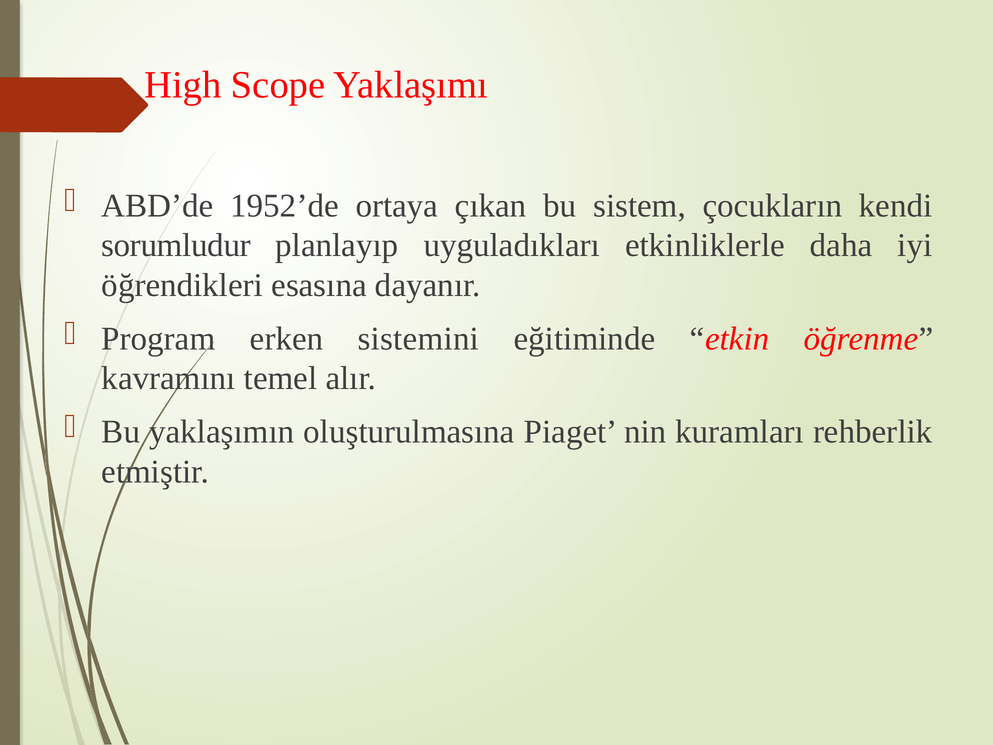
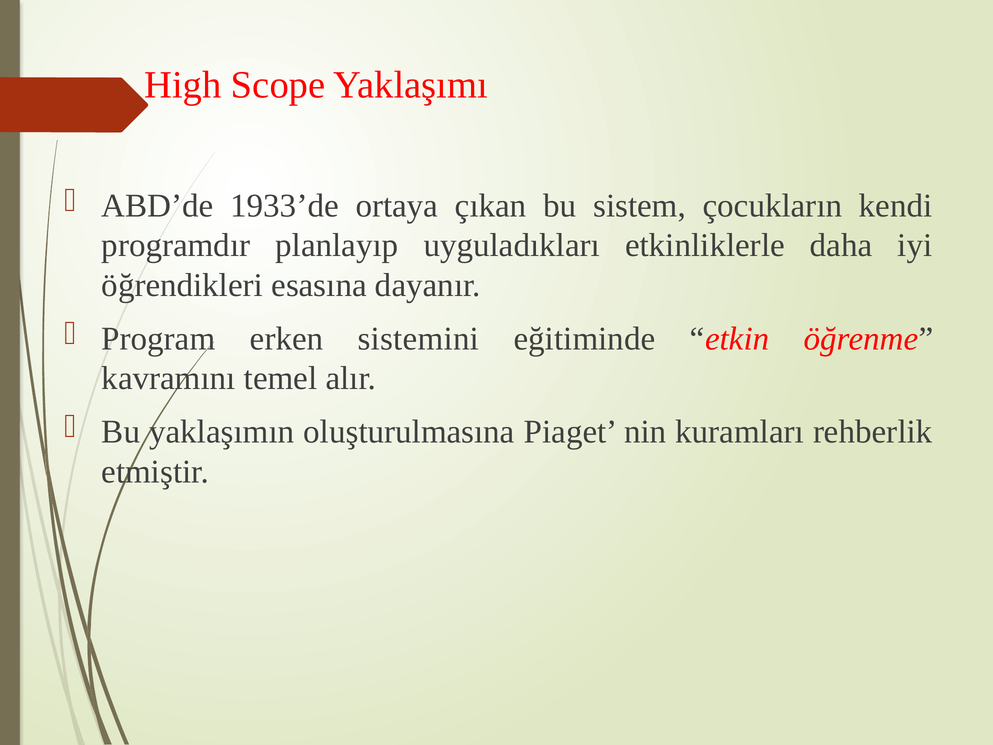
1952’de: 1952’de -> 1933’de
sorumludur: sorumludur -> programdır
